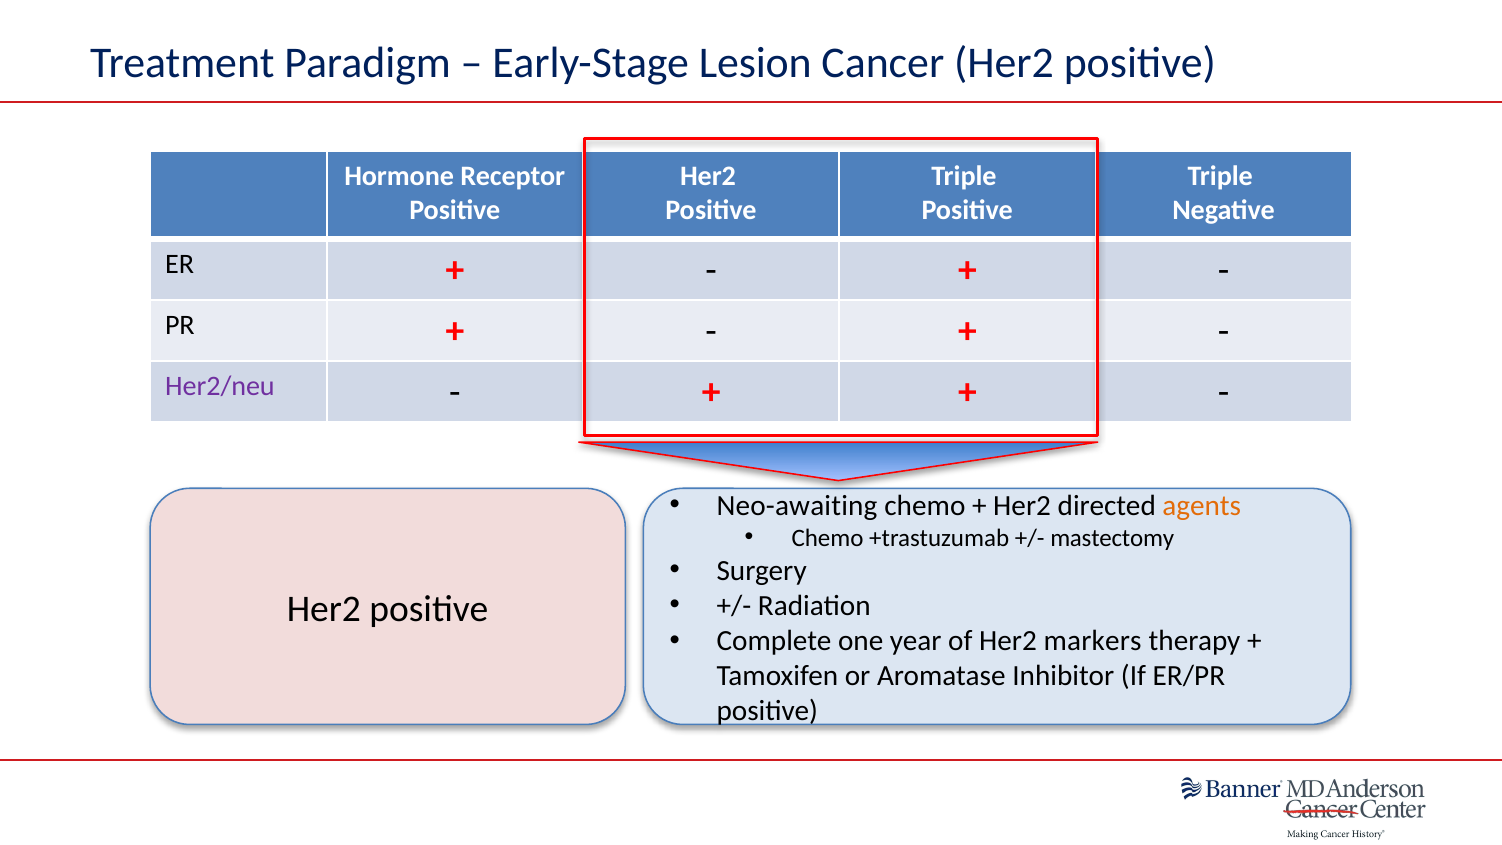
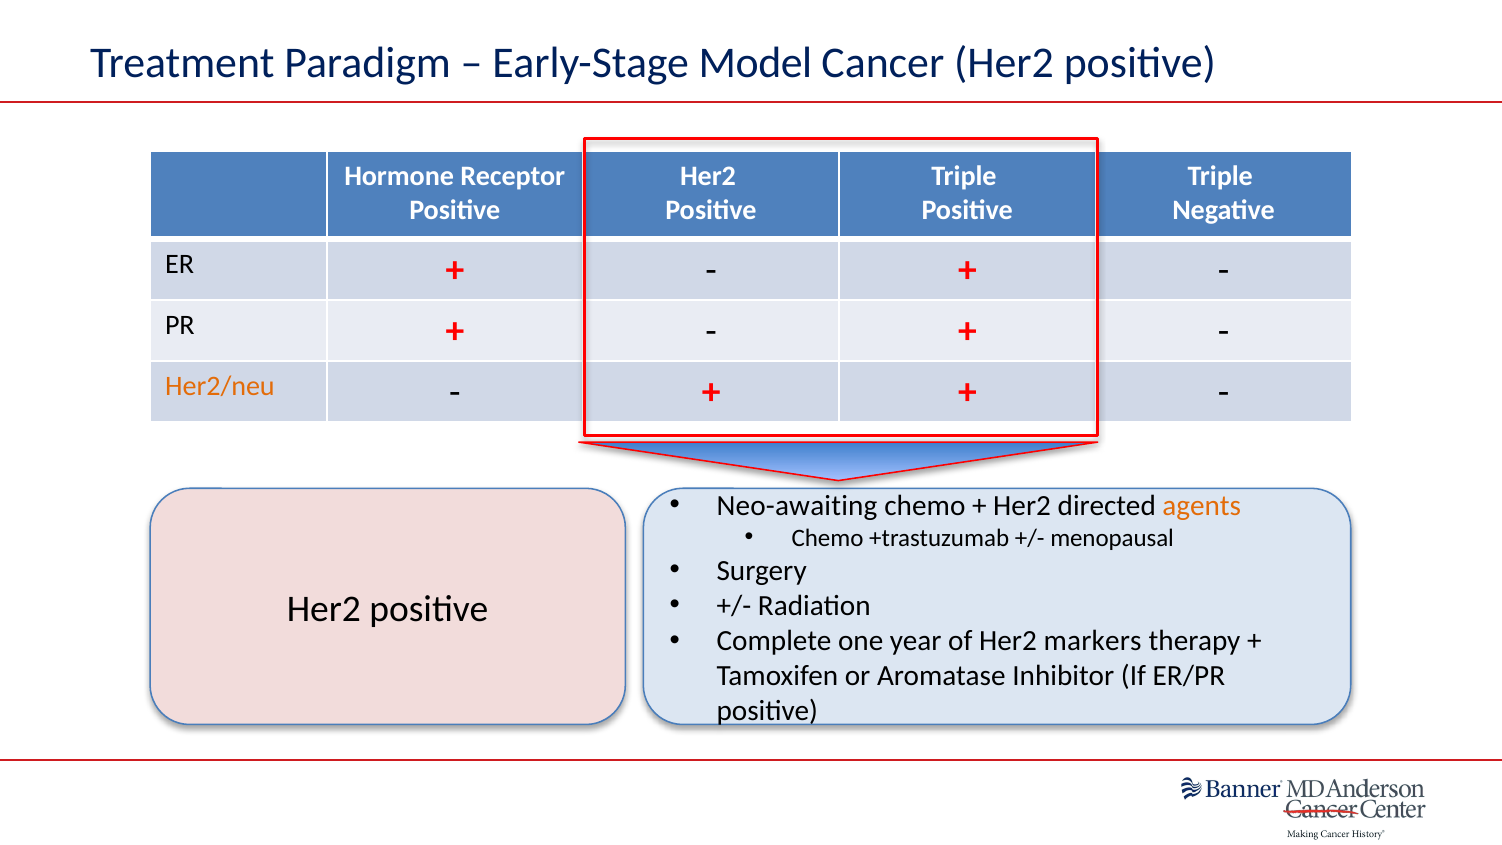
Lesion: Lesion -> Model
Her2/neu colour: purple -> orange
mastectomy: mastectomy -> menopausal
